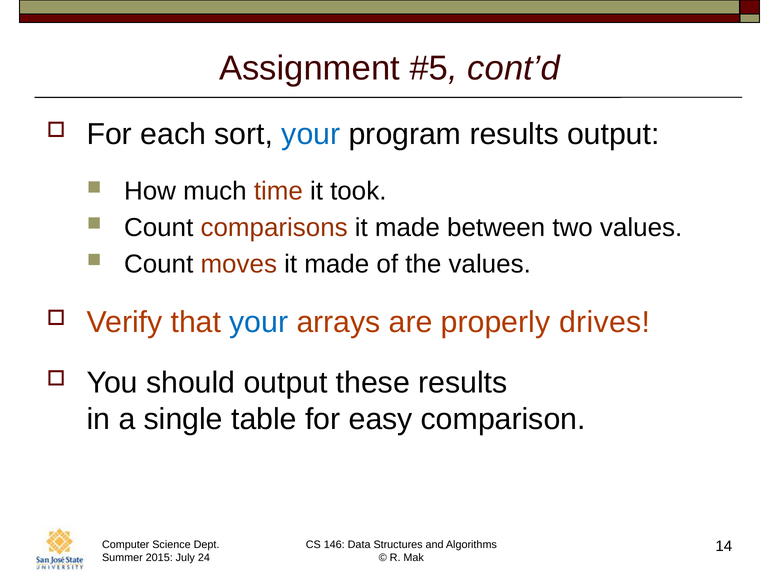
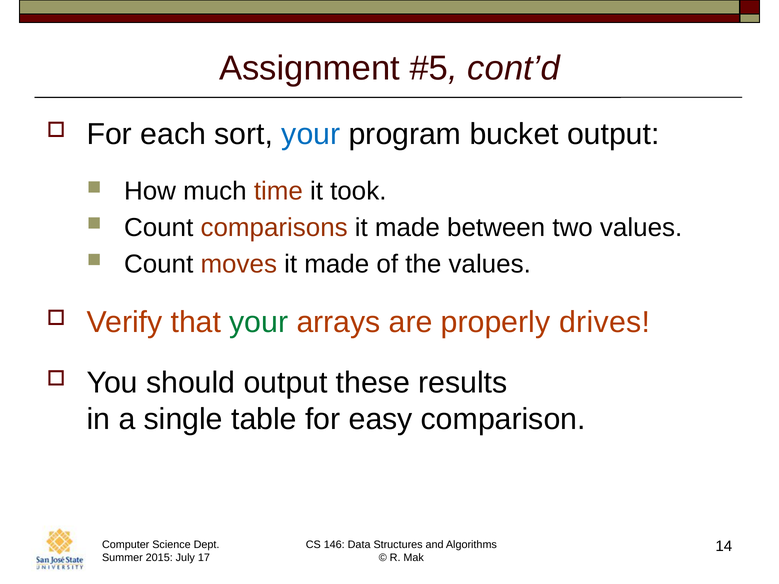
program results: results -> bucket
your at (259, 322) colour: blue -> green
24: 24 -> 17
